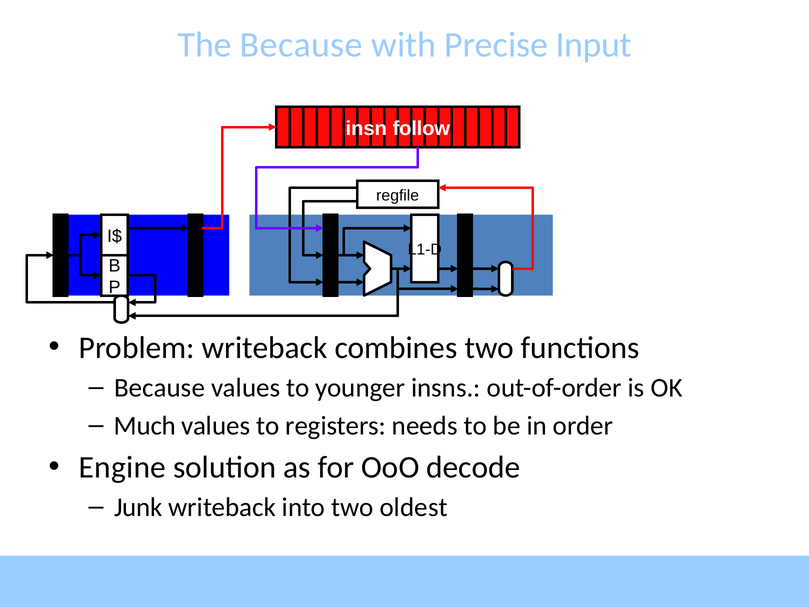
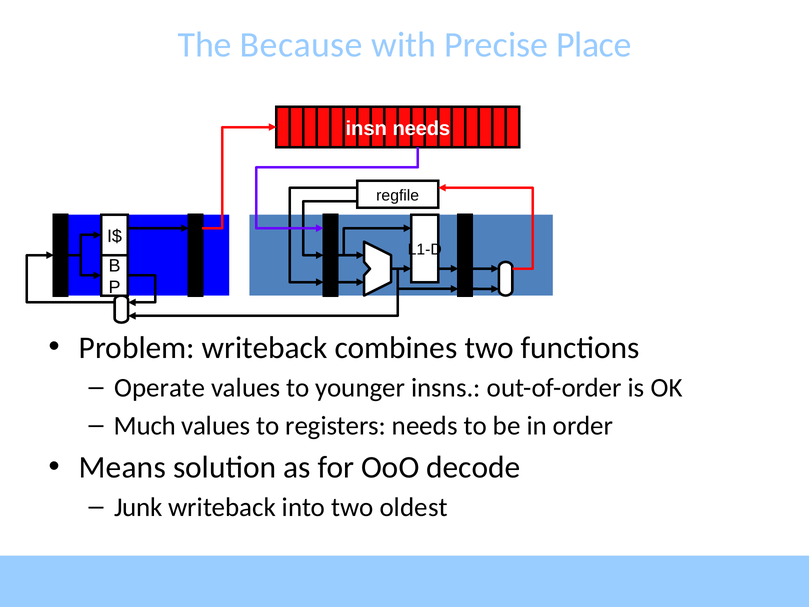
Input: Input -> Place
insn follow: follow -> needs
Because at (160, 388): Because -> Operate
Engine: Engine -> Means
